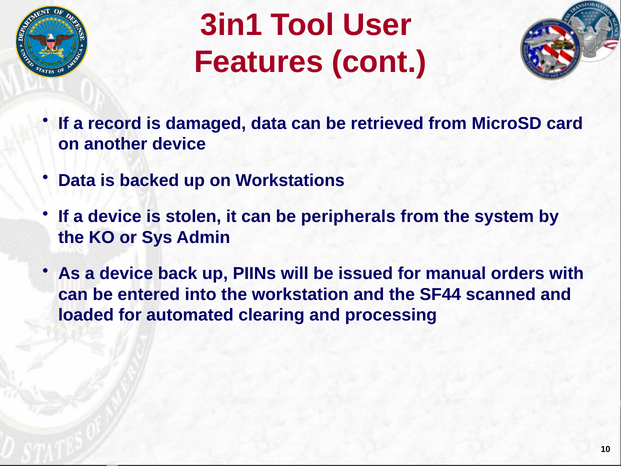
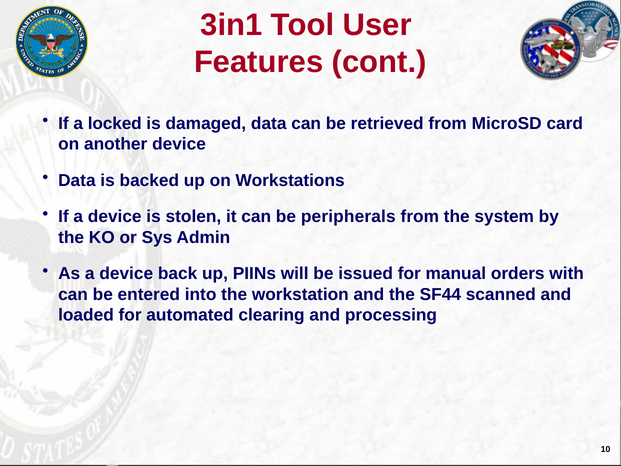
record: record -> locked
